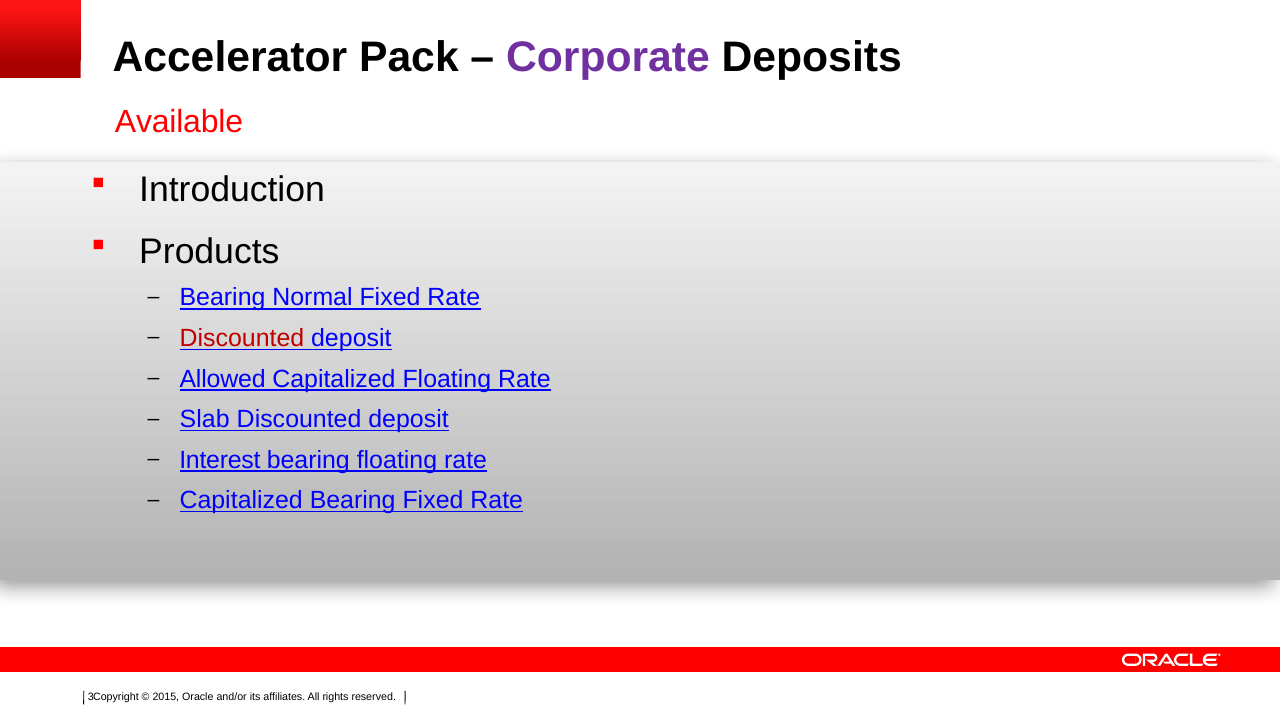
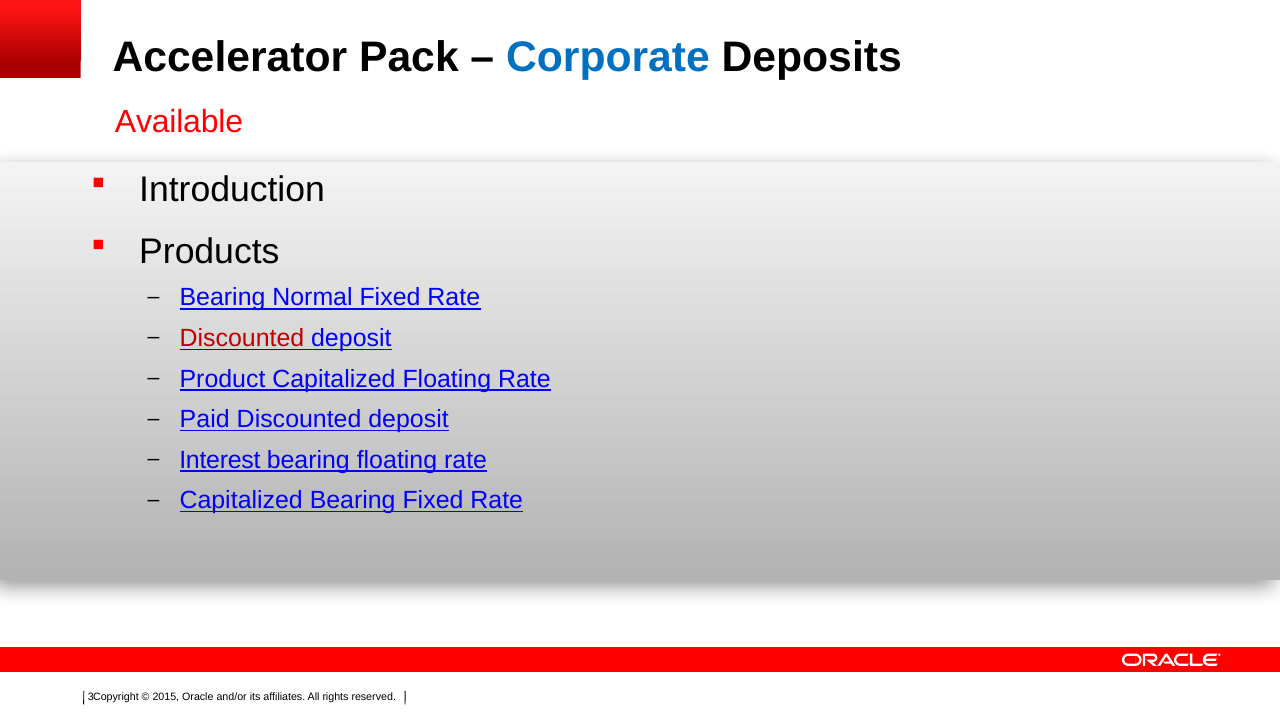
Corporate colour: purple -> blue
Allowed: Allowed -> Product
Slab: Slab -> Paid
